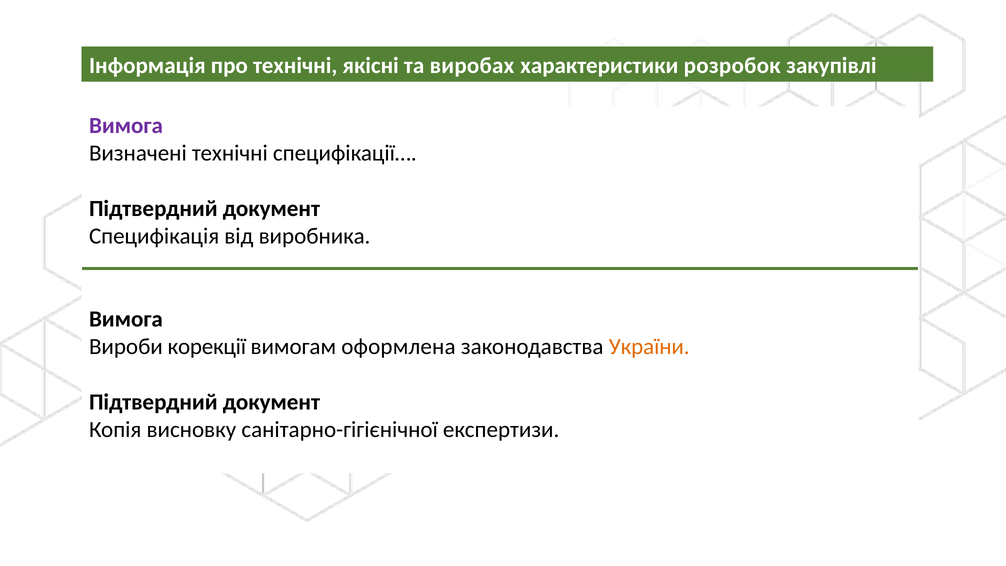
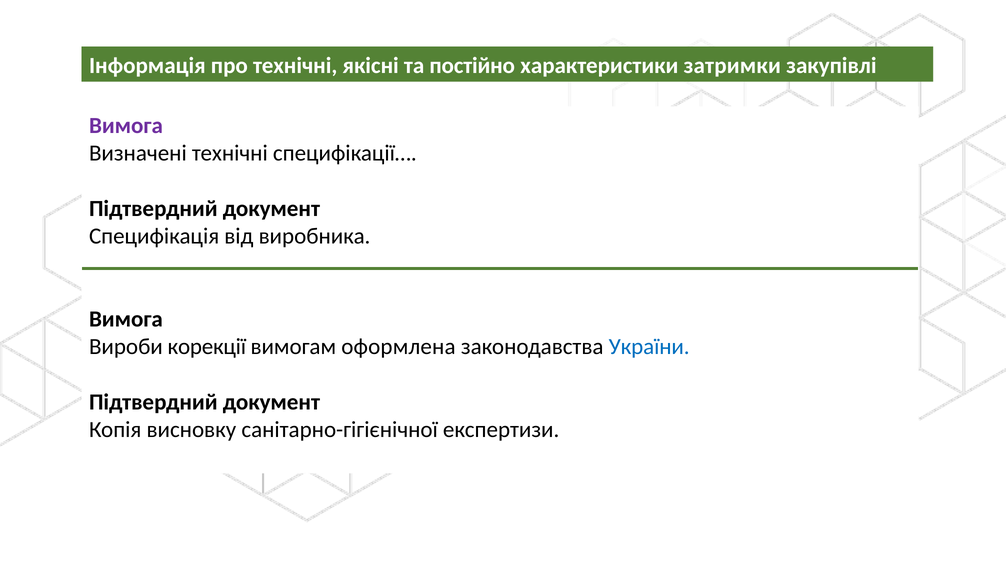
виробах: виробах -> постійно
розробок: розробок -> затримки
України colour: orange -> blue
